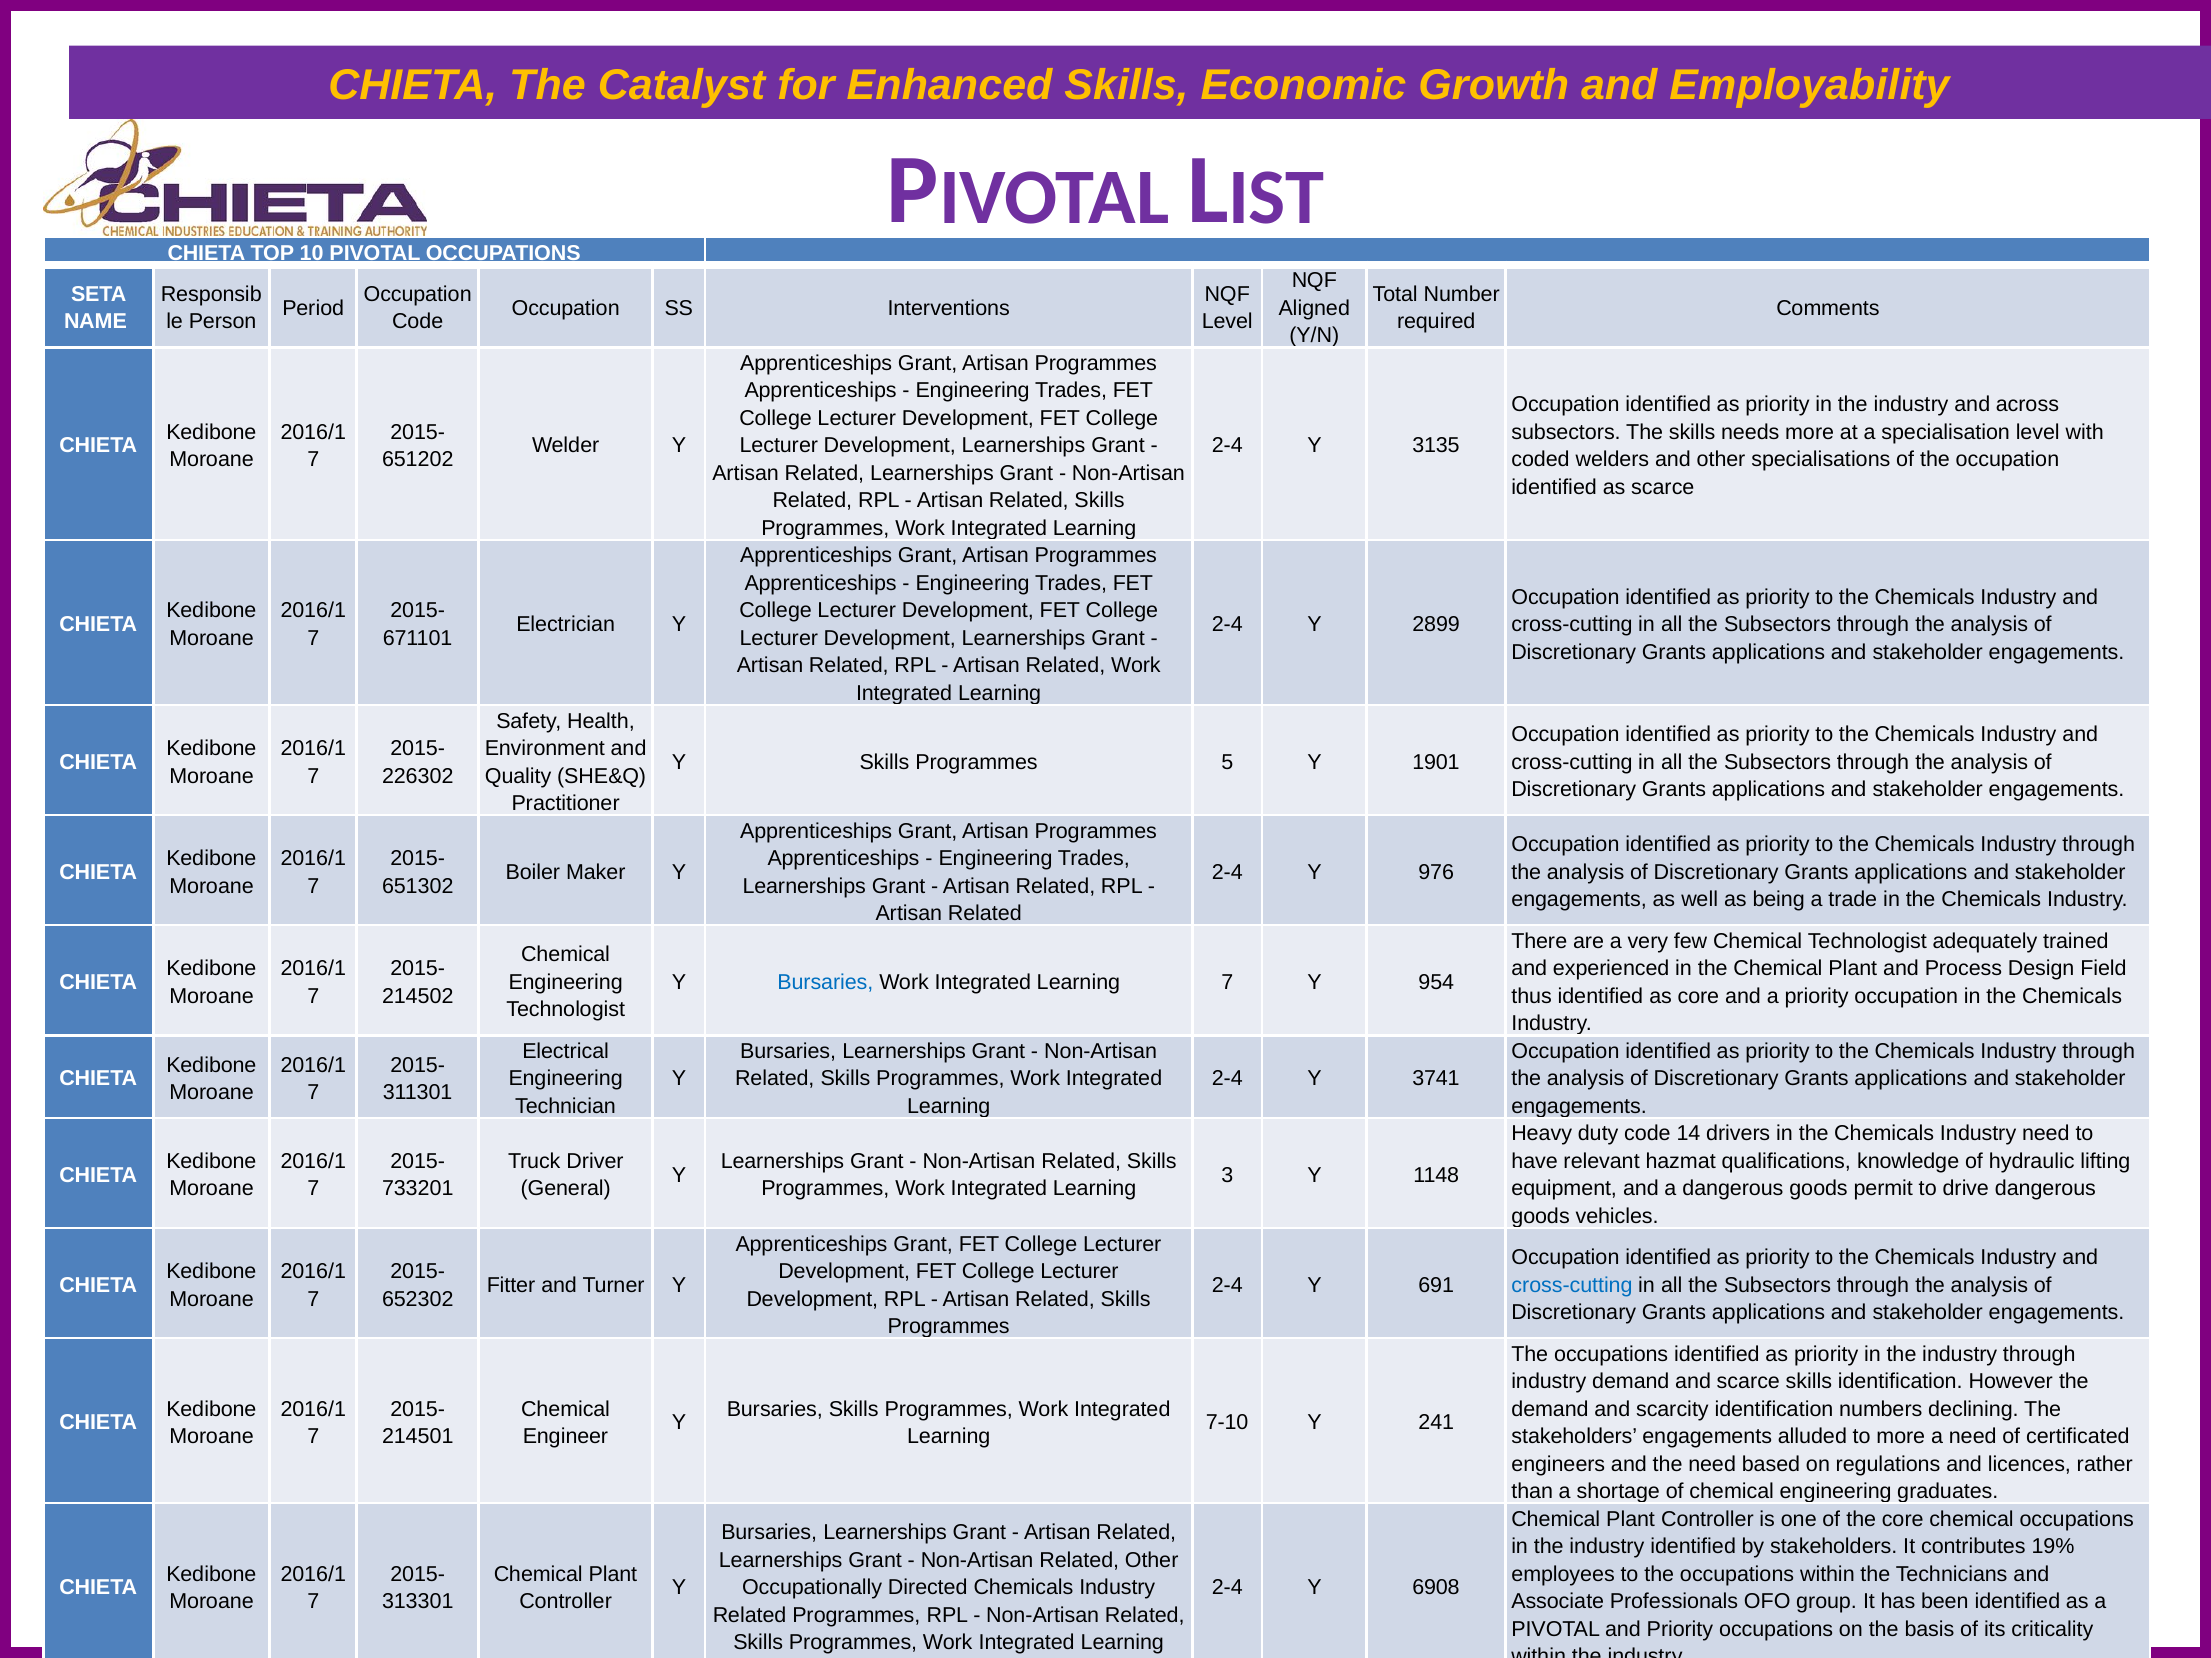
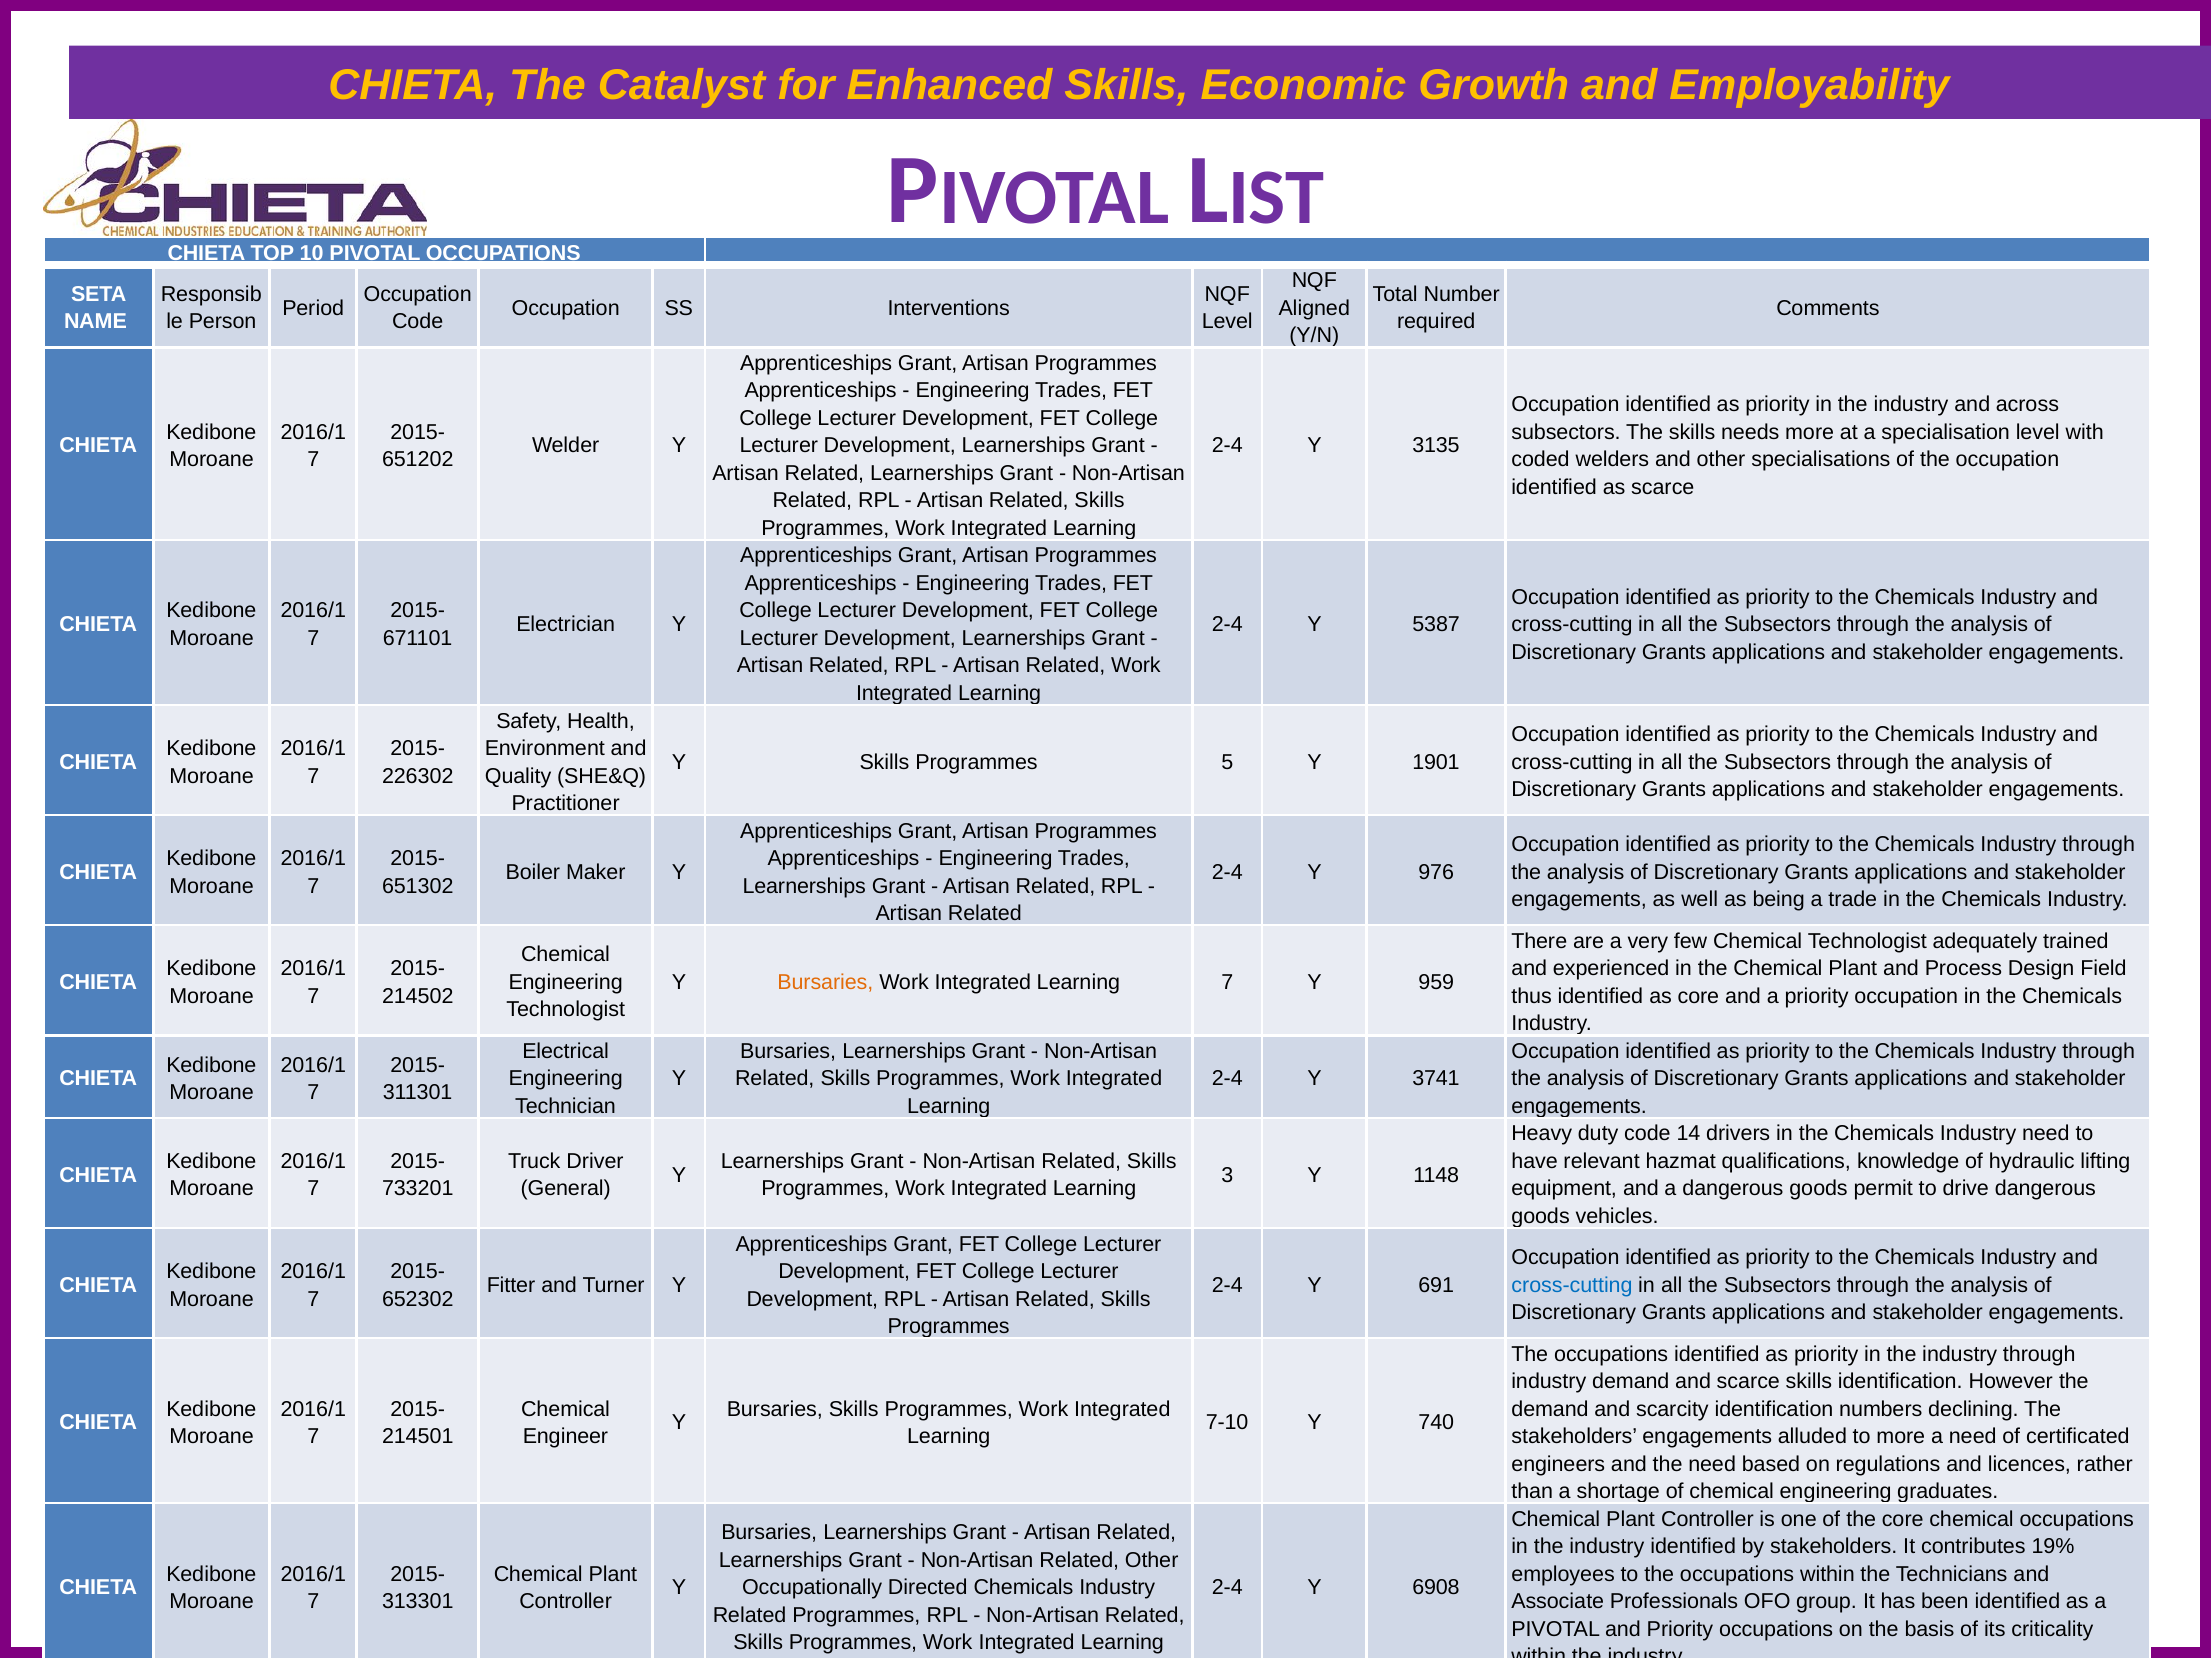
2899: 2899 -> 5387
Bursaries at (825, 983) colour: blue -> orange
954: 954 -> 959
241: 241 -> 740
